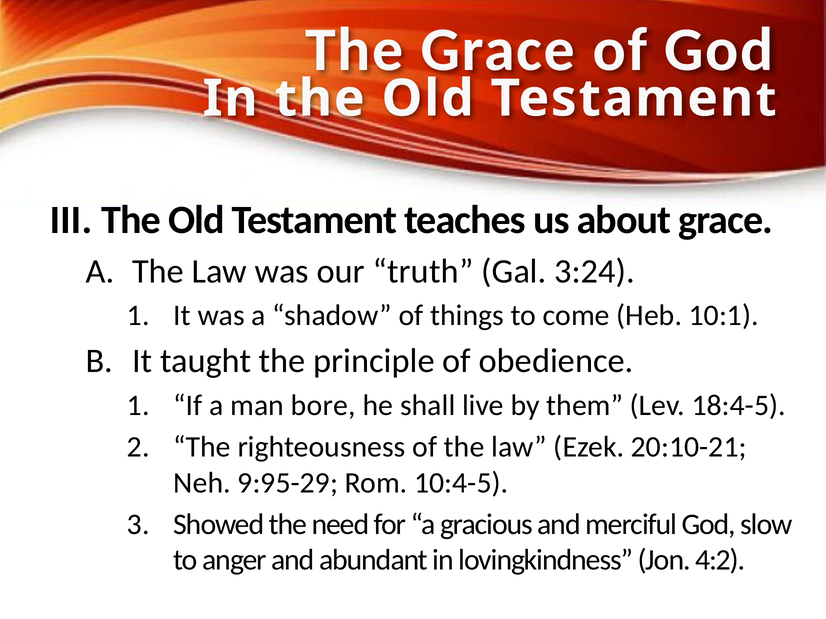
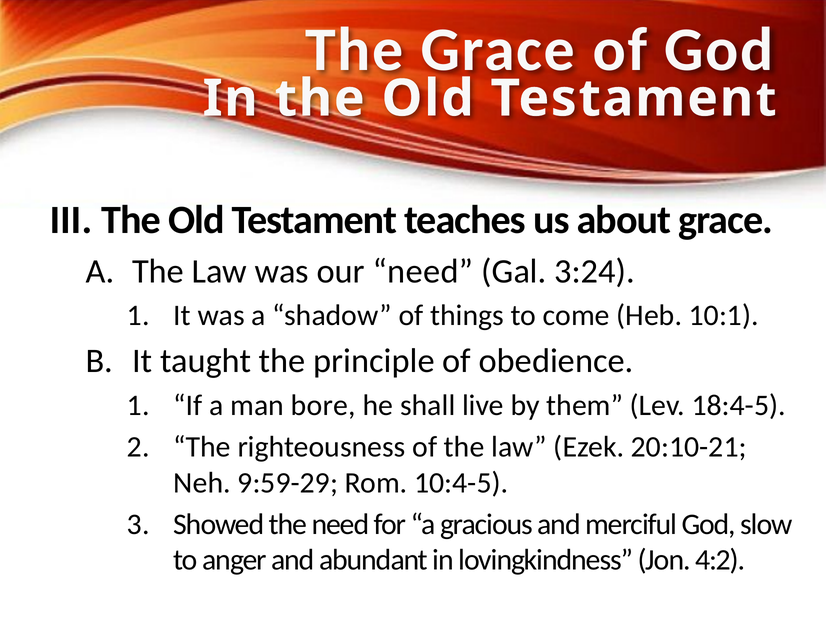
our truth: truth -> need
9:95-29: 9:95-29 -> 9:59-29
